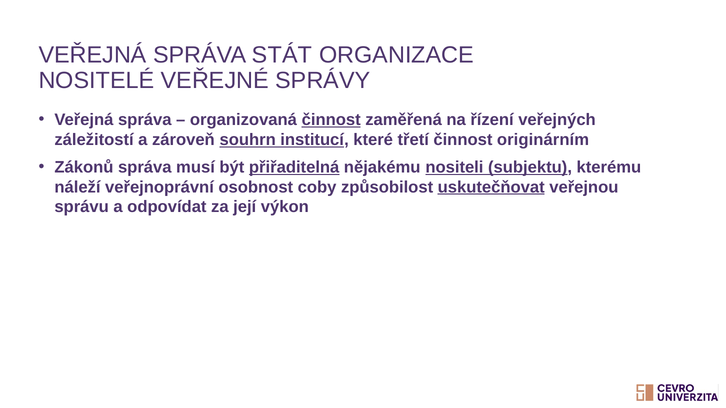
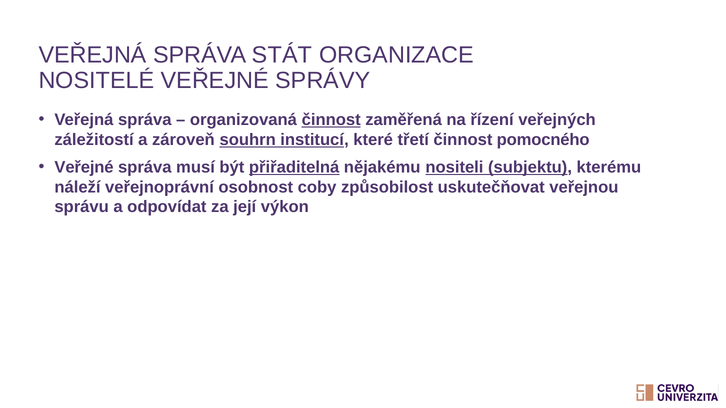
originárním: originárním -> pomocného
Zákonů at (84, 167): Zákonů -> Veřejné
uskutečňovat underline: present -> none
